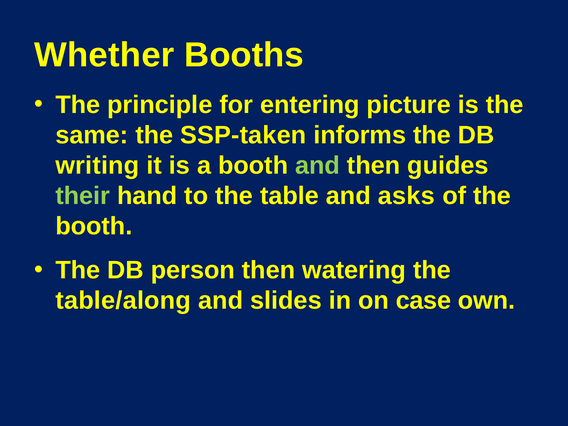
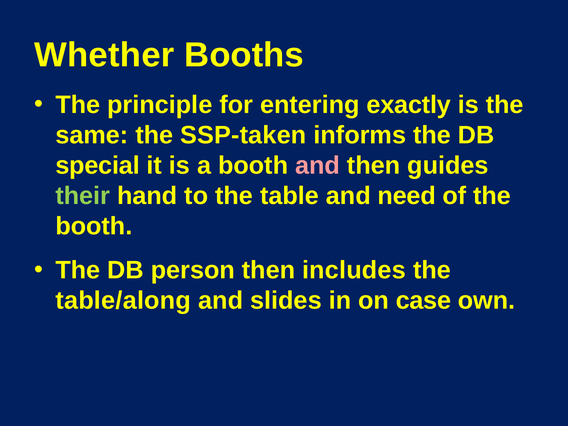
picture: picture -> exactly
writing: writing -> special
and at (318, 166) colour: light green -> pink
asks: asks -> need
watering: watering -> includes
